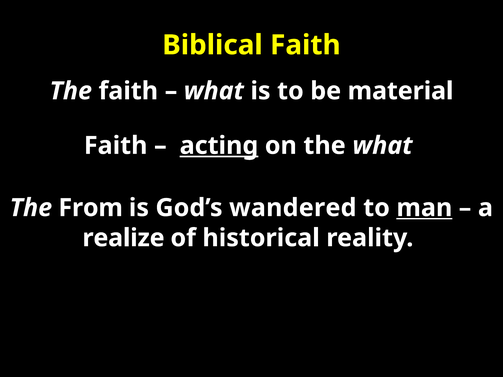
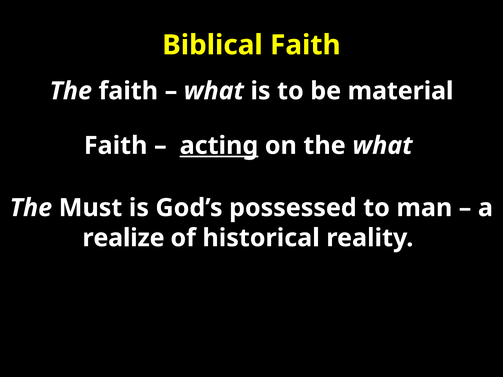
From: From -> Must
wandered: wandered -> possessed
man underline: present -> none
